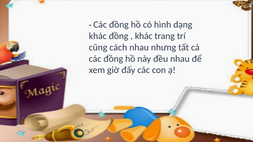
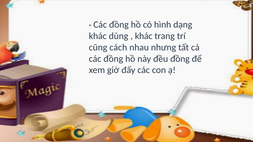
khác đồng: đồng -> dùng
đều nhau: nhau -> đồng
